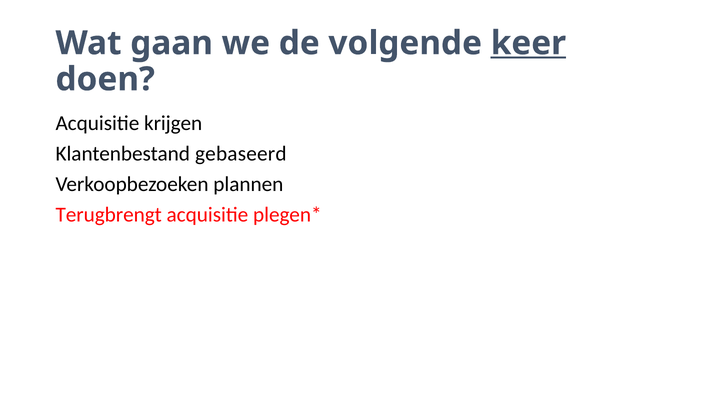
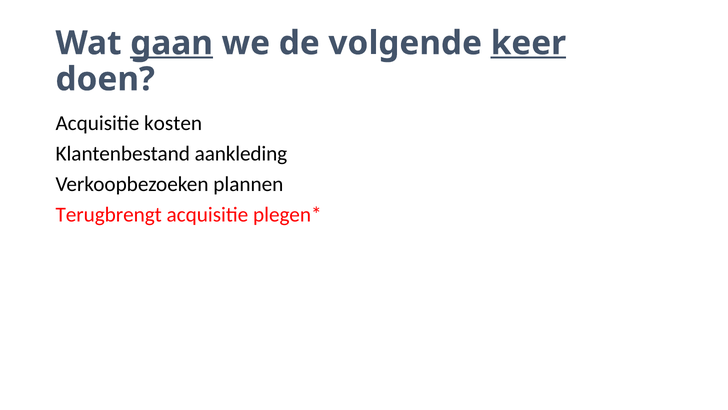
gaan underline: none -> present
krijgen: krijgen -> kosten
gebaseerd: gebaseerd -> aankleding
